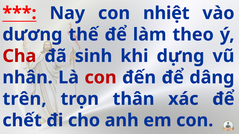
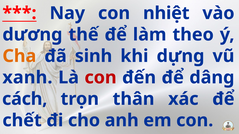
Cha colour: red -> orange
nhân: nhân -> xanh
trên: trên -> cách
